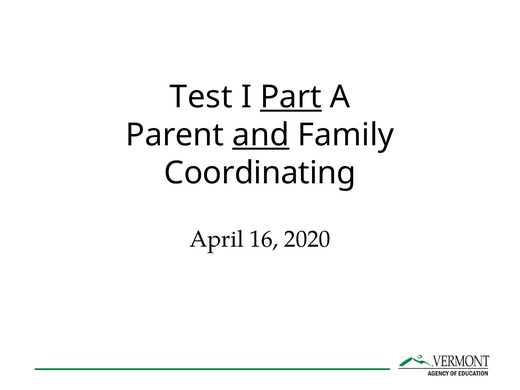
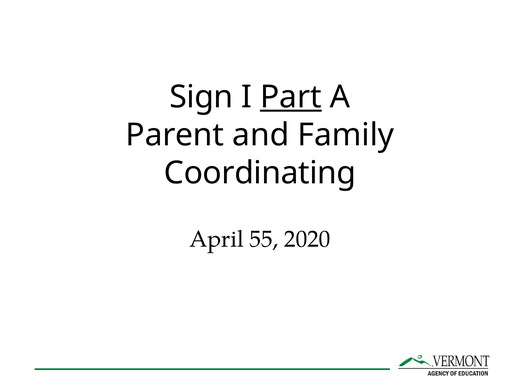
Test: Test -> Sign
and underline: present -> none
16: 16 -> 55
